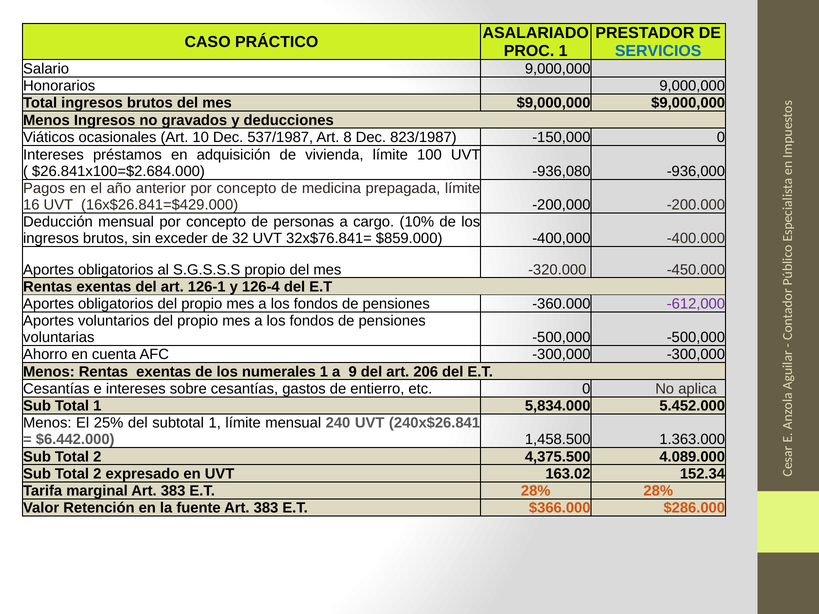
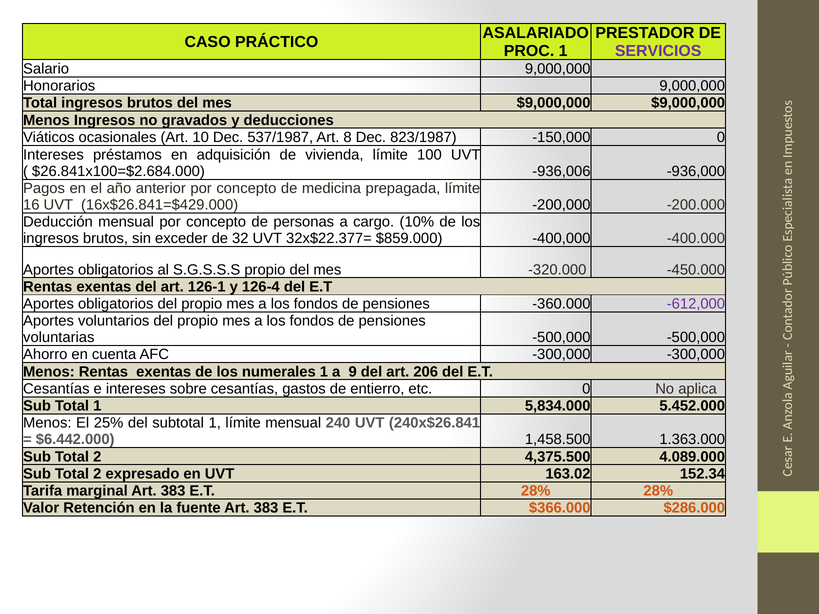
SERVICIOS colour: blue -> purple
-936,080: -936,080 -> -936,006
32x$76.841=: 32x$76.841= -> 32x$22.377=
